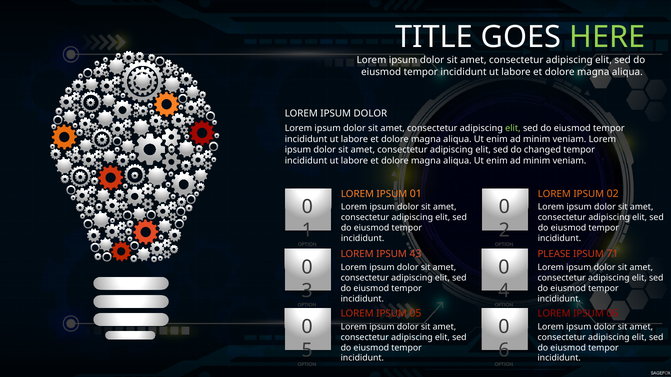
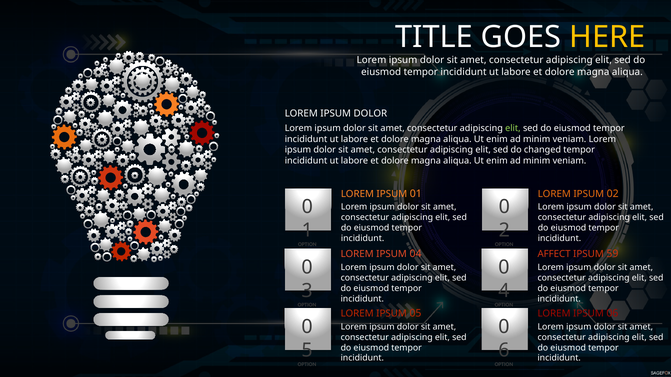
HERE colour: light green -> yellow
43: 43 -> 04
PLEASE: PLEASE -> AFFECT
71: 71 -> 59
